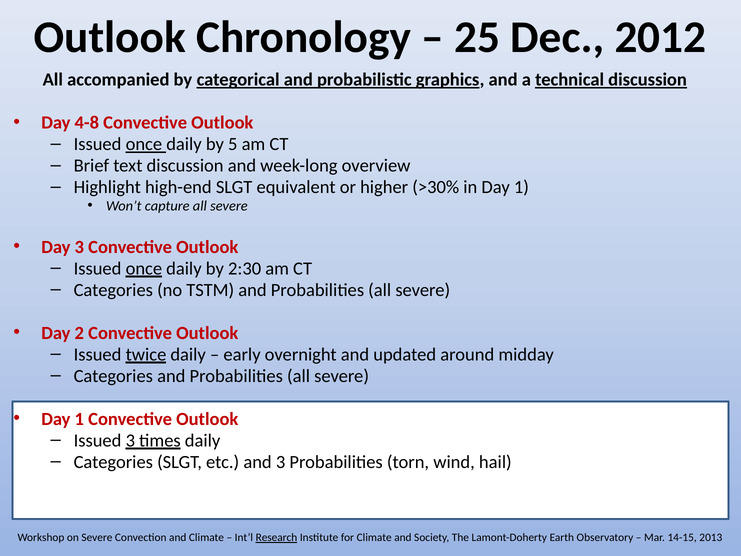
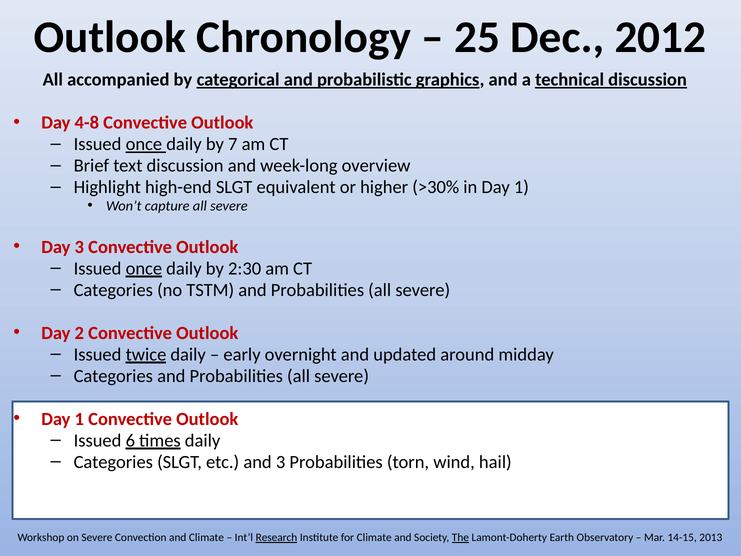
5: 5 -> 7
Issued 3: 3 -> 6
The underline: none -> present
